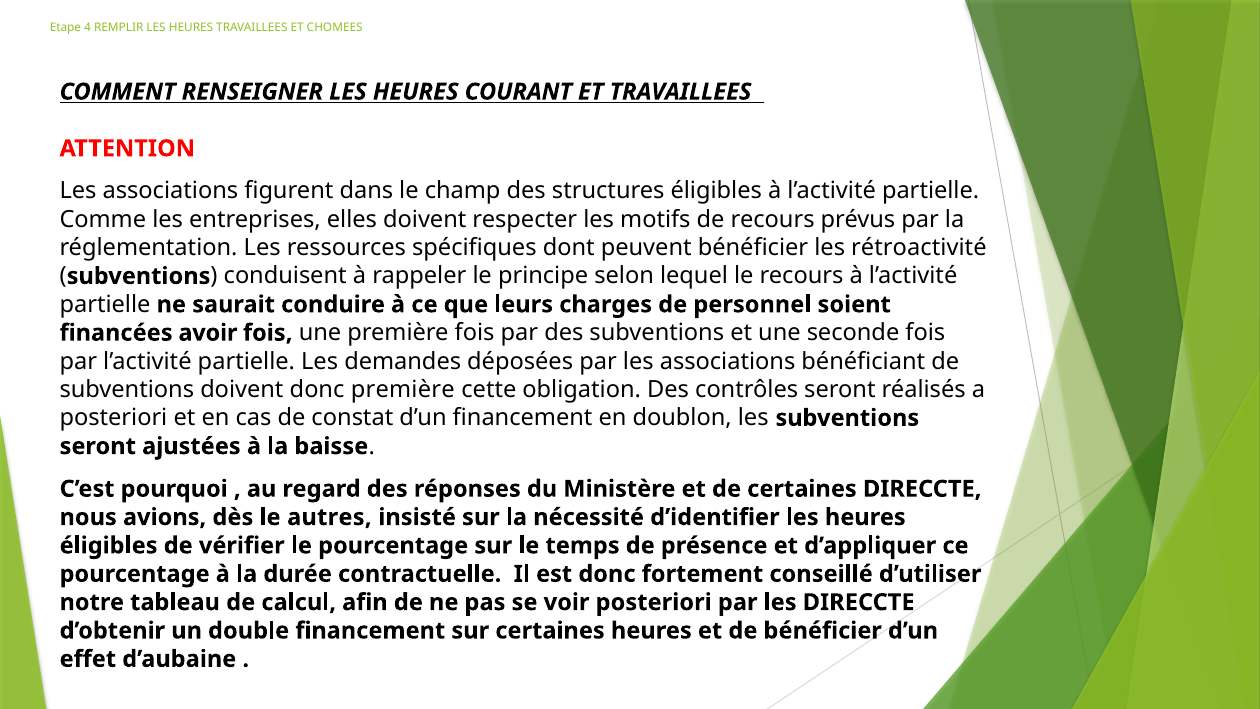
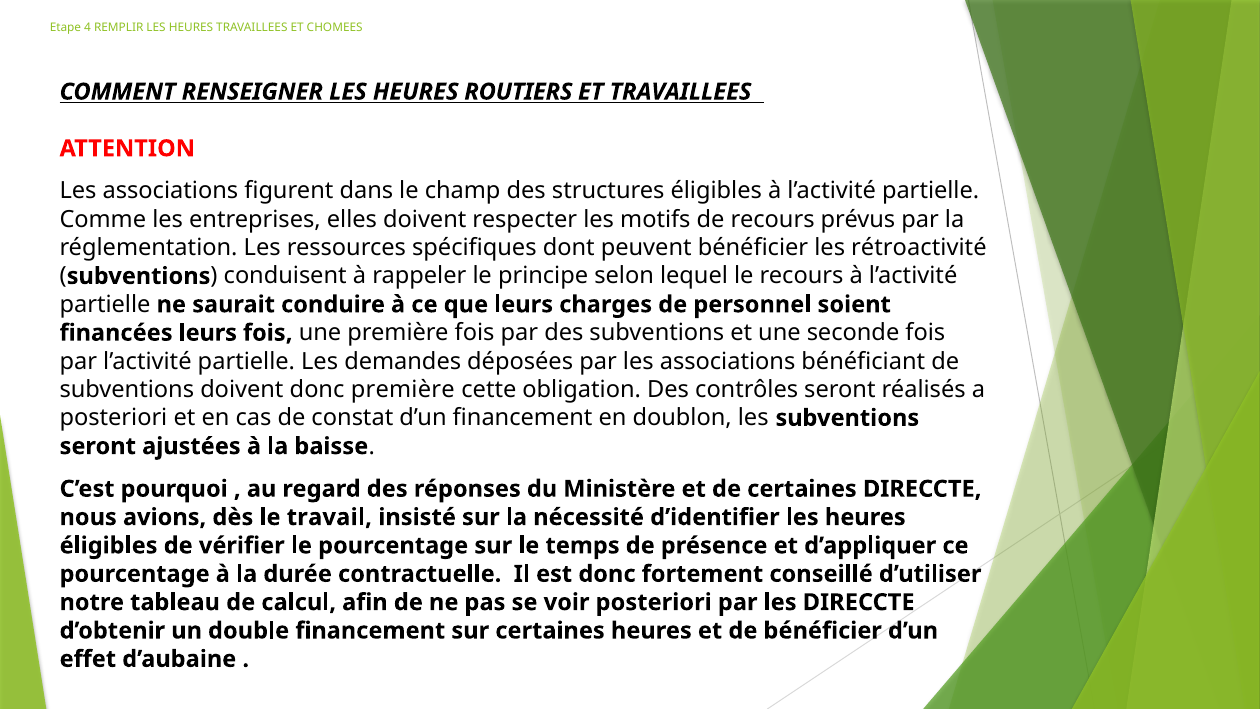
COURANT: COURANT -> ROUTIERS
financées avoir: avoir -> leurs
autres: autres -> travail
